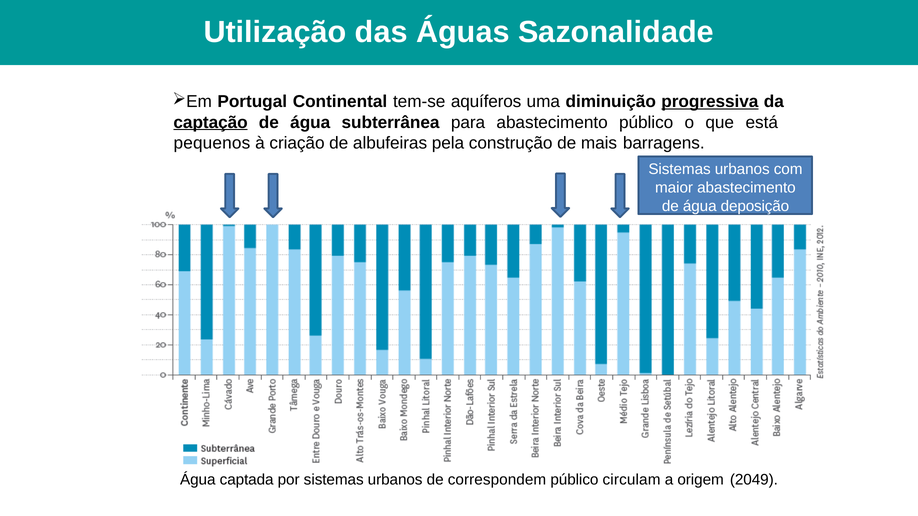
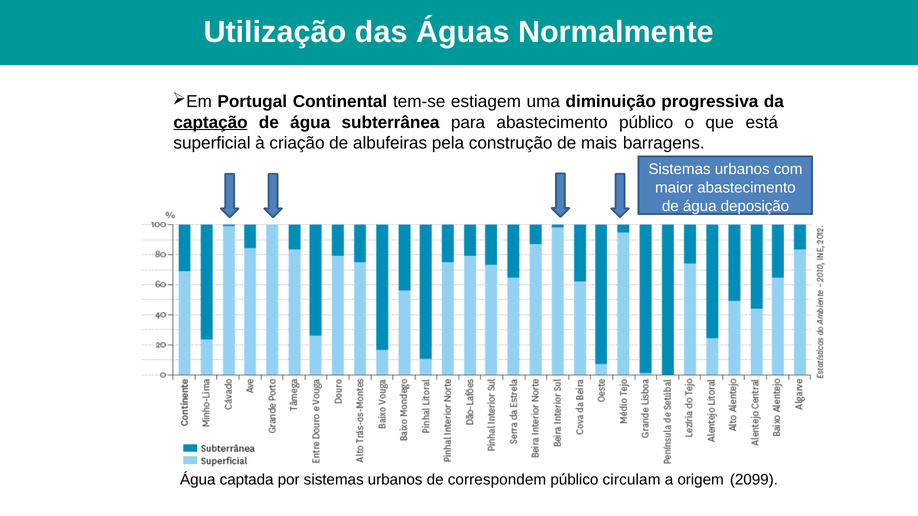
Sazonalidade: Sazonalidade -> Normalmente
aquíferos: aquíferos -> estiagem
progressiva underline: present -> none
pequenos: pequenos -> superficial
2049: 2049 -> 2099
